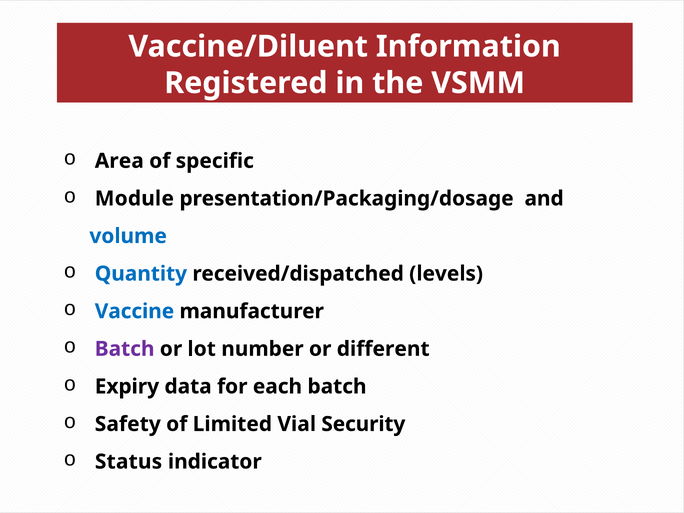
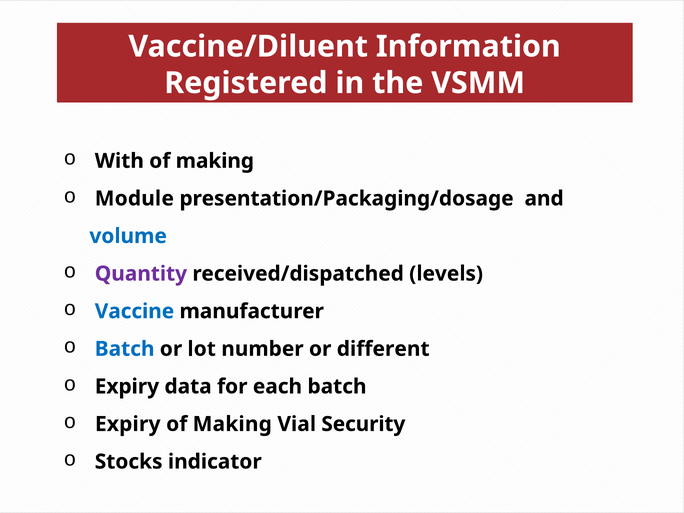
Area: Area -> With
specific at (215, 161): specific -> making
Quantity colour: blue -> purple
Batch at (125, 349) colour: purple -> blue
Safety at (128, 424): Safety -> Expiry
Limited at (232, 424): Limited -> Making
Status: Status -> Stocks
